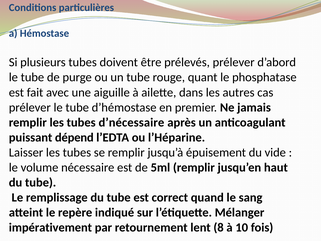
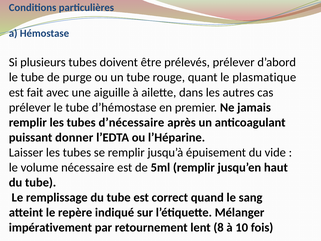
phosphatase: phosphatase -> plasmatique
dépend: dépend -> donner
